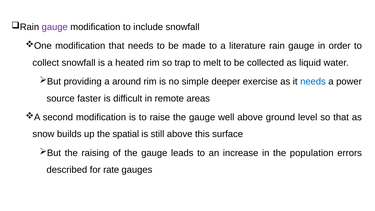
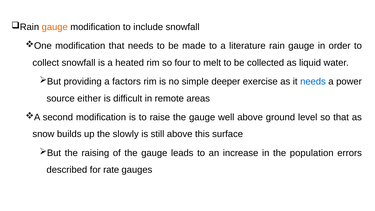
gauge at (55, 27) colour: purple -> orange
trap: trap -> four
around: around -> factors
faster: faster -> either
spatial: spatial -> slowly
